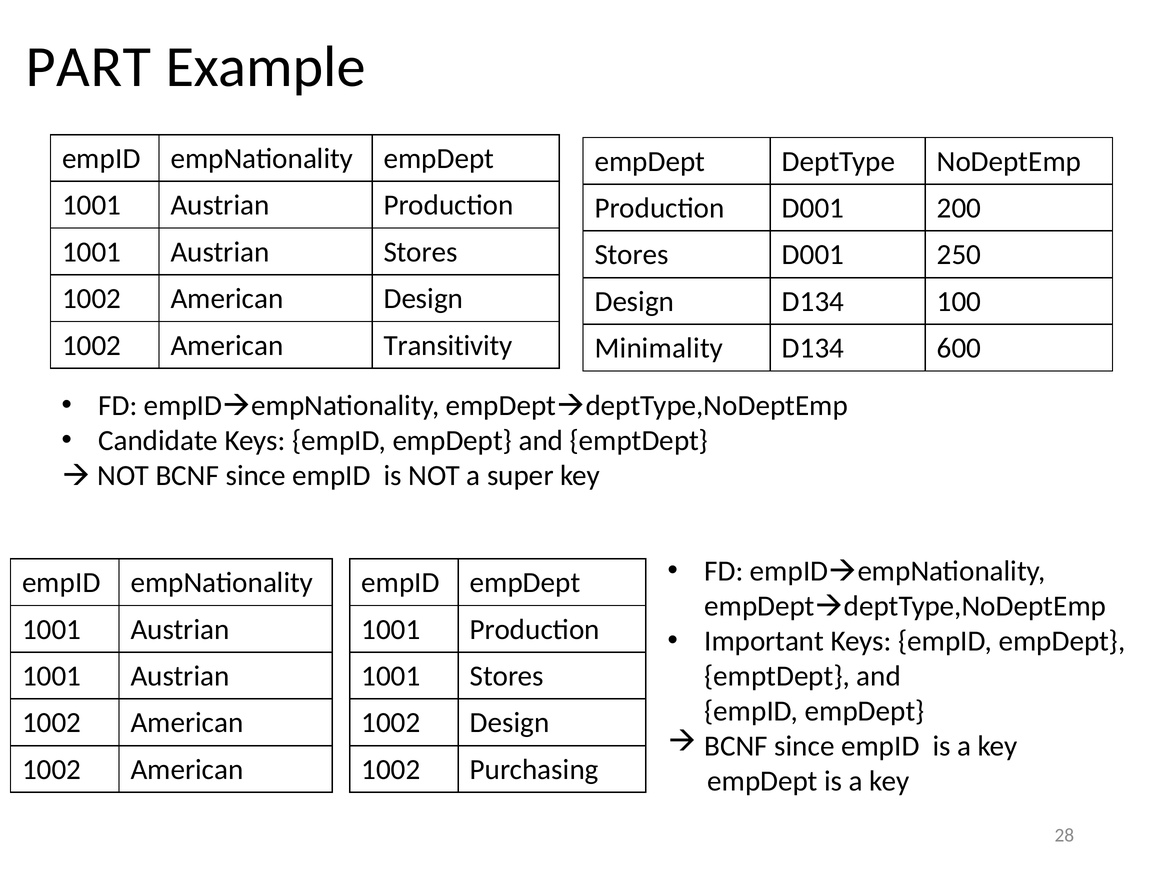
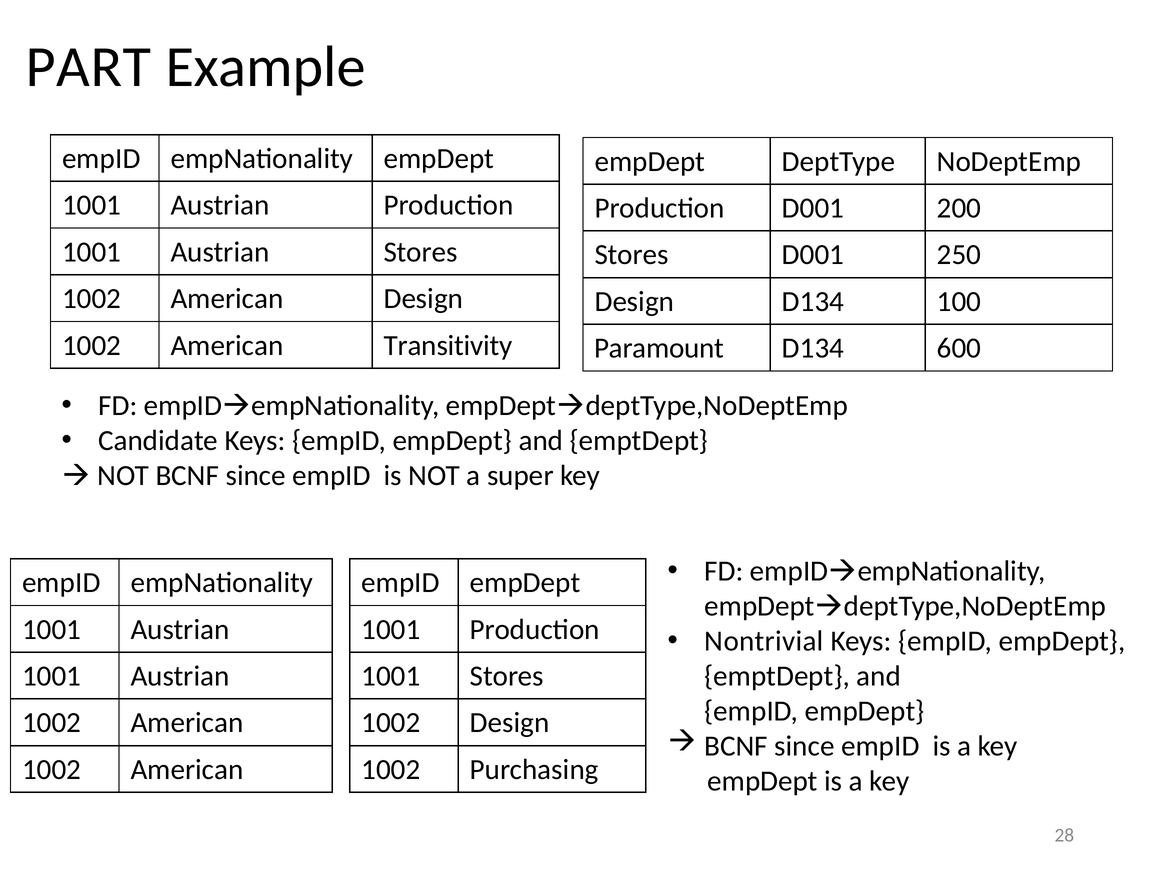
Minimality: Minimality -> Paramount
Important: Important -> Nontrivial
